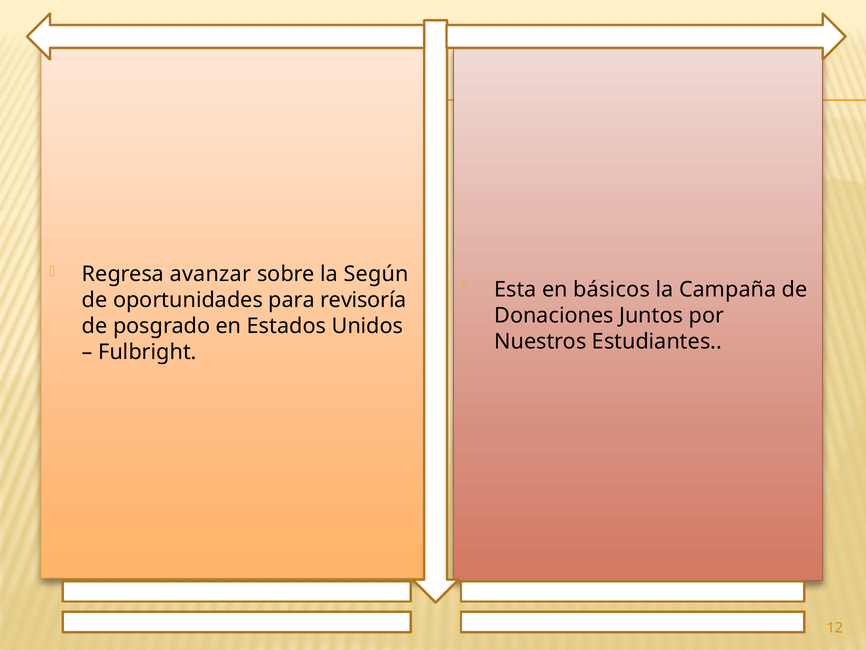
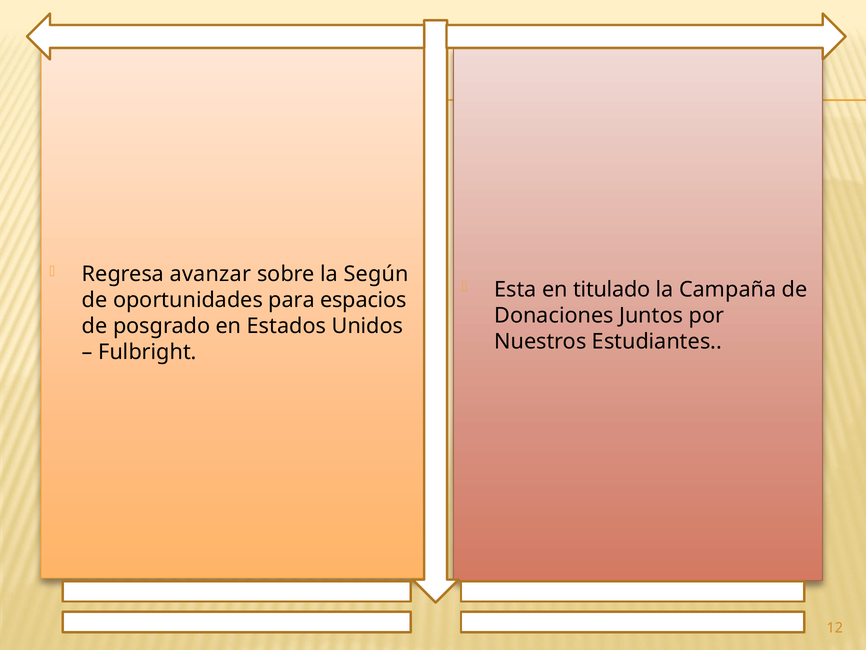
básicos: básicos -> titulado
revisoría: revisoría -> espacios
